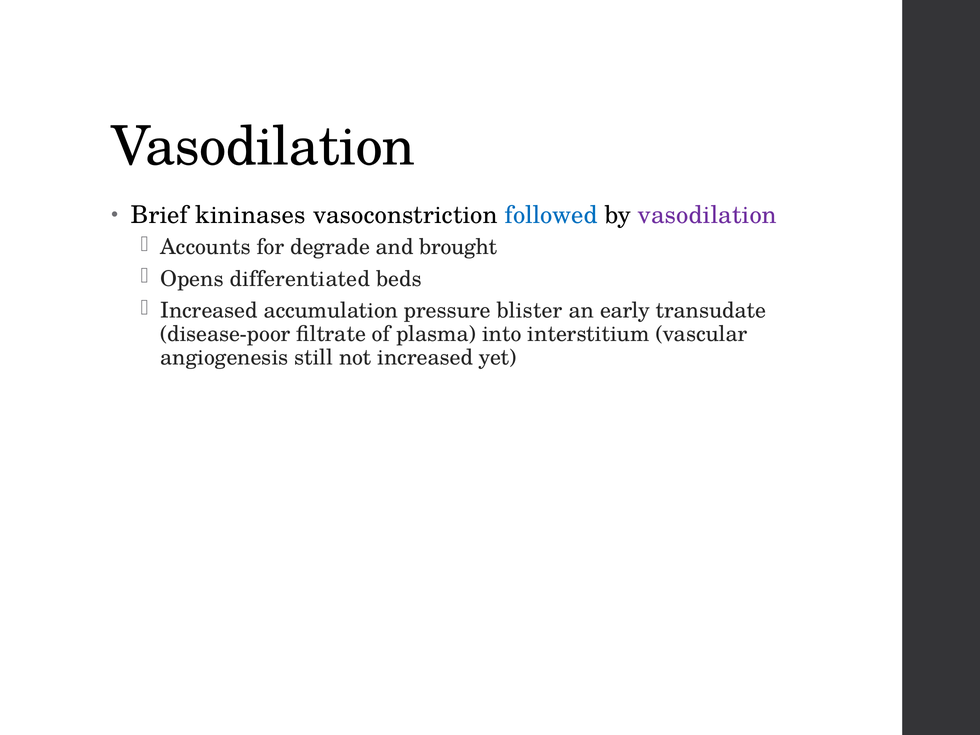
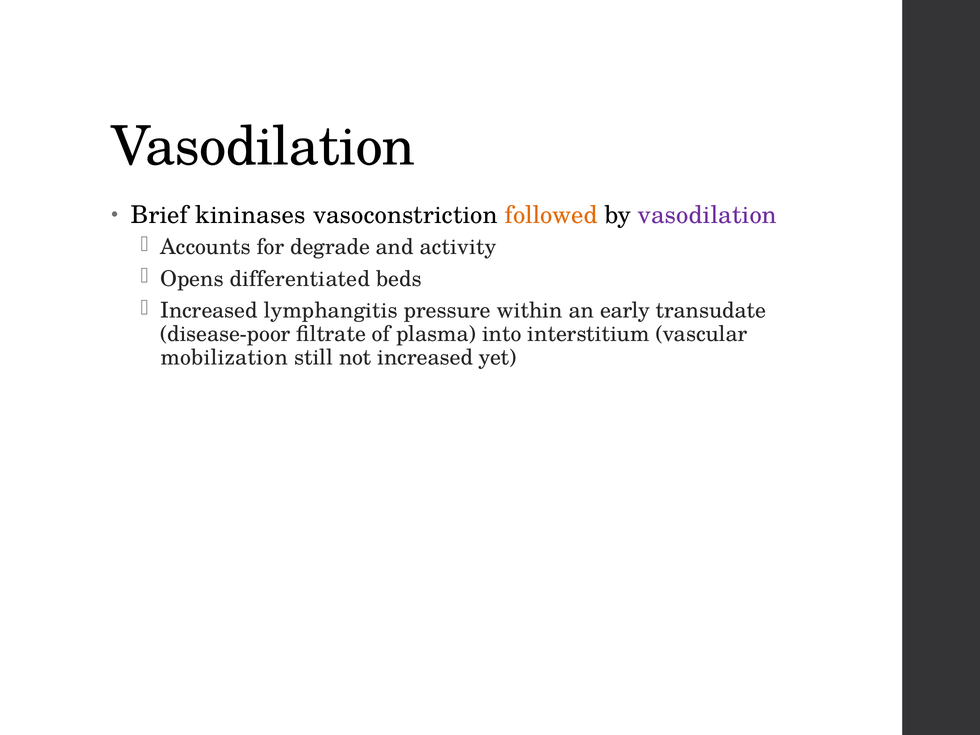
followed colour: blue -> orange
brought: brought -> activity
accumulation: accumulation -> lymphangitis
blister: blister -> within
angiogenesis: angiogenesis -> mobilization
